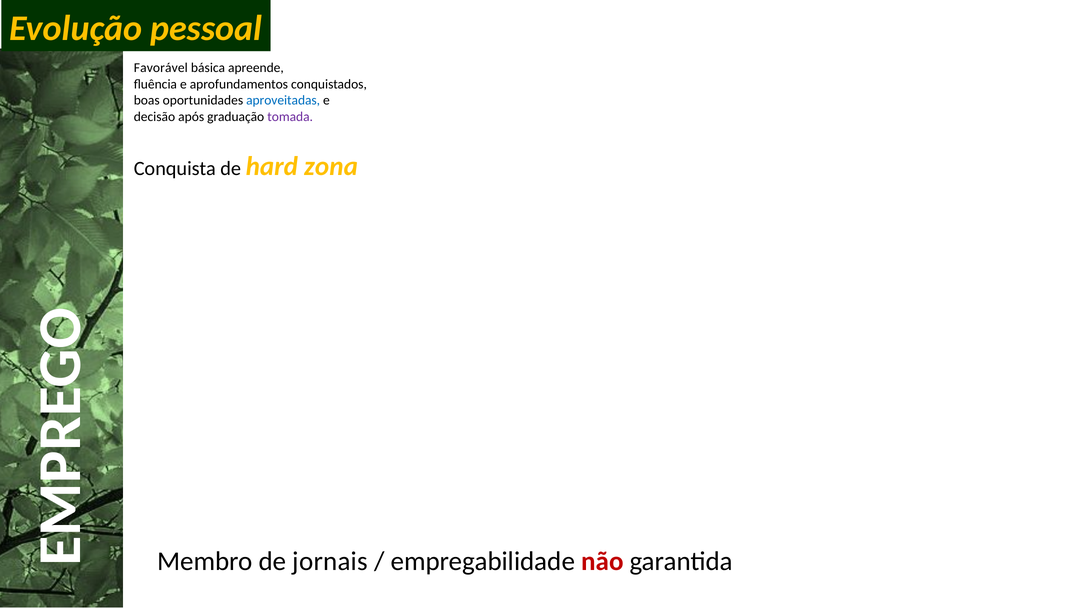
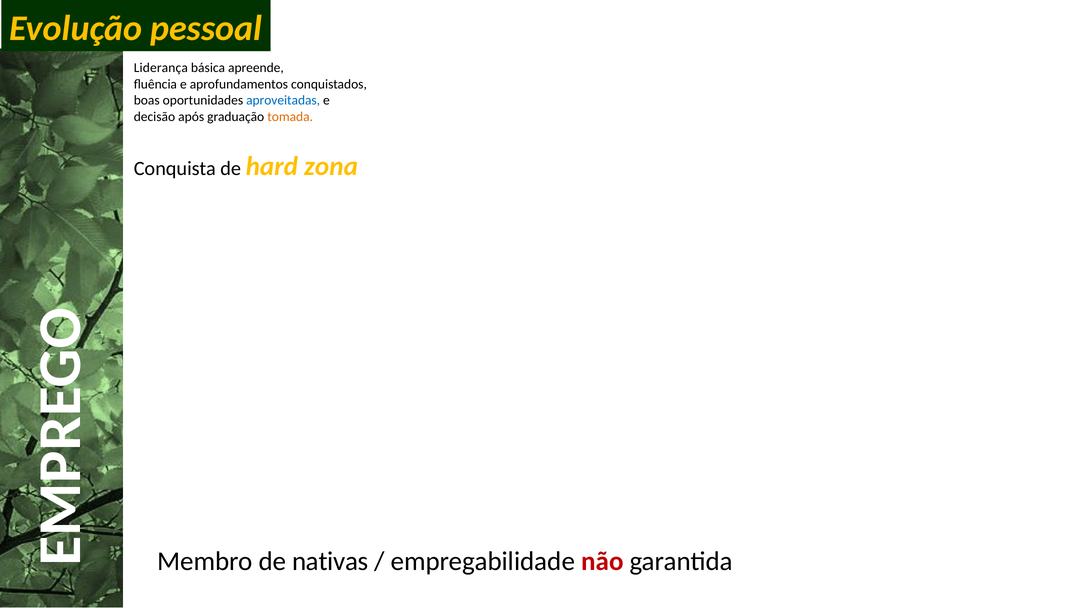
Favorável: Favorável -> Liderança
tomada colour: purple -> orange
jornais: jornais -> nativas
